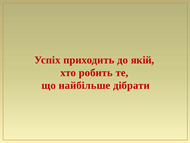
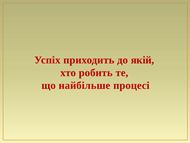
дібрати: дібрати -> процесі
